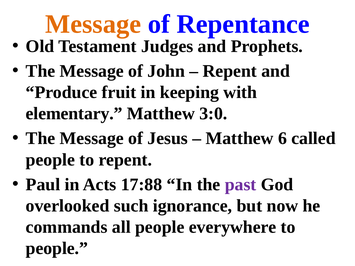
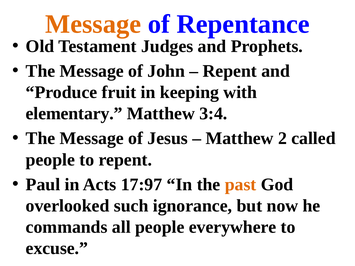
3:0: 3:0 -> 3:4
6: 6 -> 2
17:88: 17:88 -> 17:97
past colour: purple -> orange
people at (57, 249): people -> excuse
